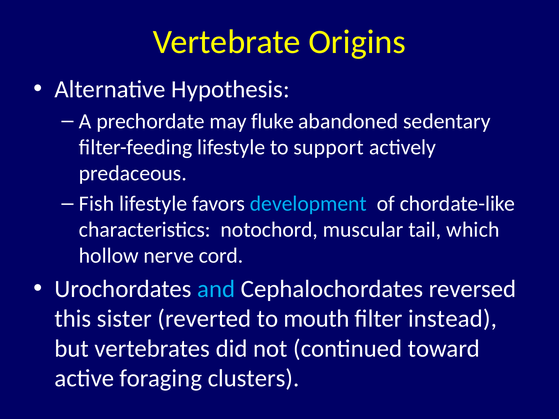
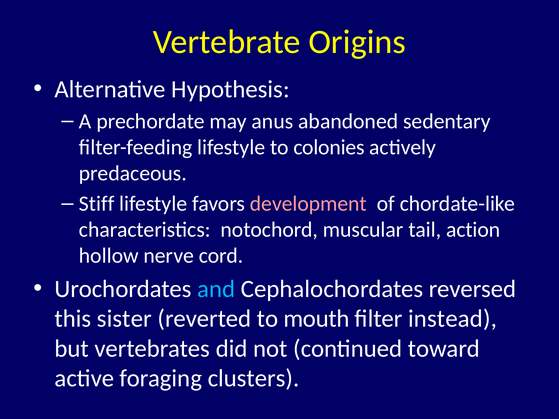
fluke: fluke -> anus
support: support -> colonies
Fish: Fish -> Stiff
development colour: light blue -> pink
which: which -> action
